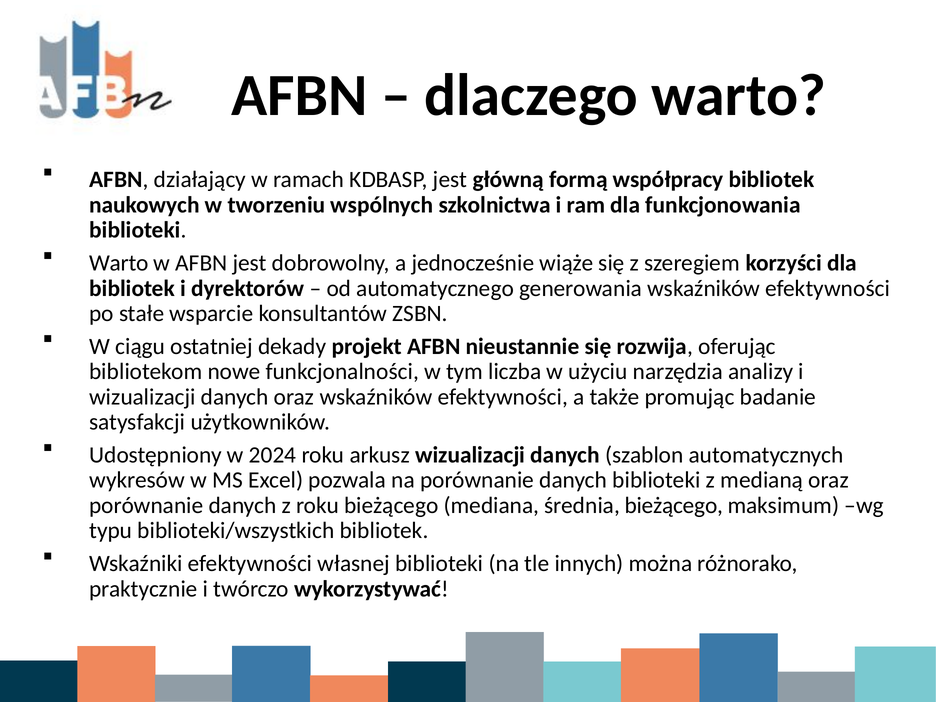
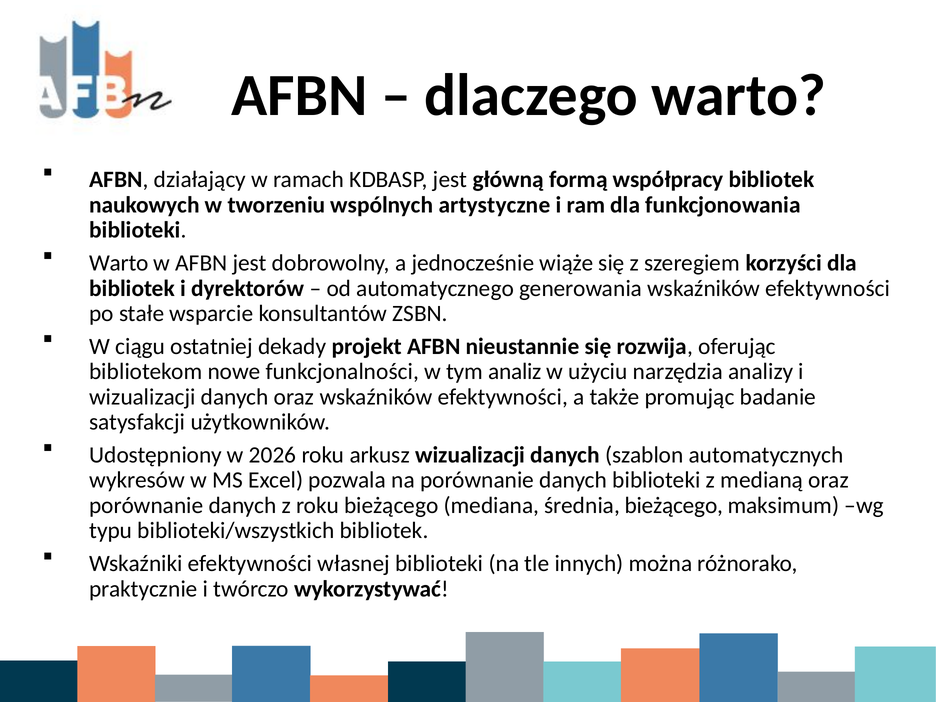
szkolnictwa: szkolnictwa -> artystyczne
liczba: liczba -> analiz
2024: 2024 -> 2026
